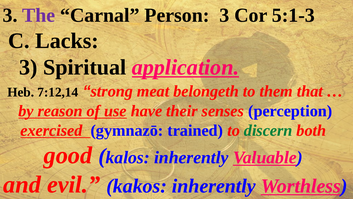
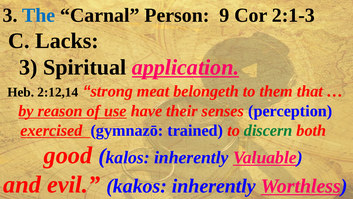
The colour: purple -> blue
Person 3: 3 -> 9
5:1-3: 5:1-3 -> 2:1-3
7:12,14: 7:12,14 -> 2:12,14
